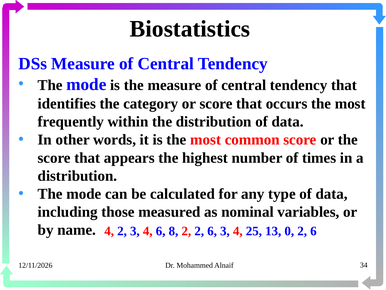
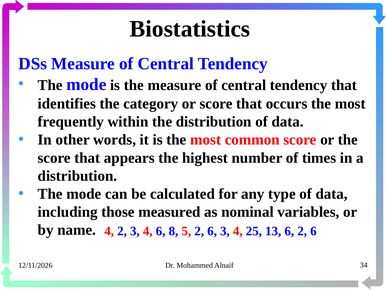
8 2: 2 -> 5
13 0: 0 -> 6
